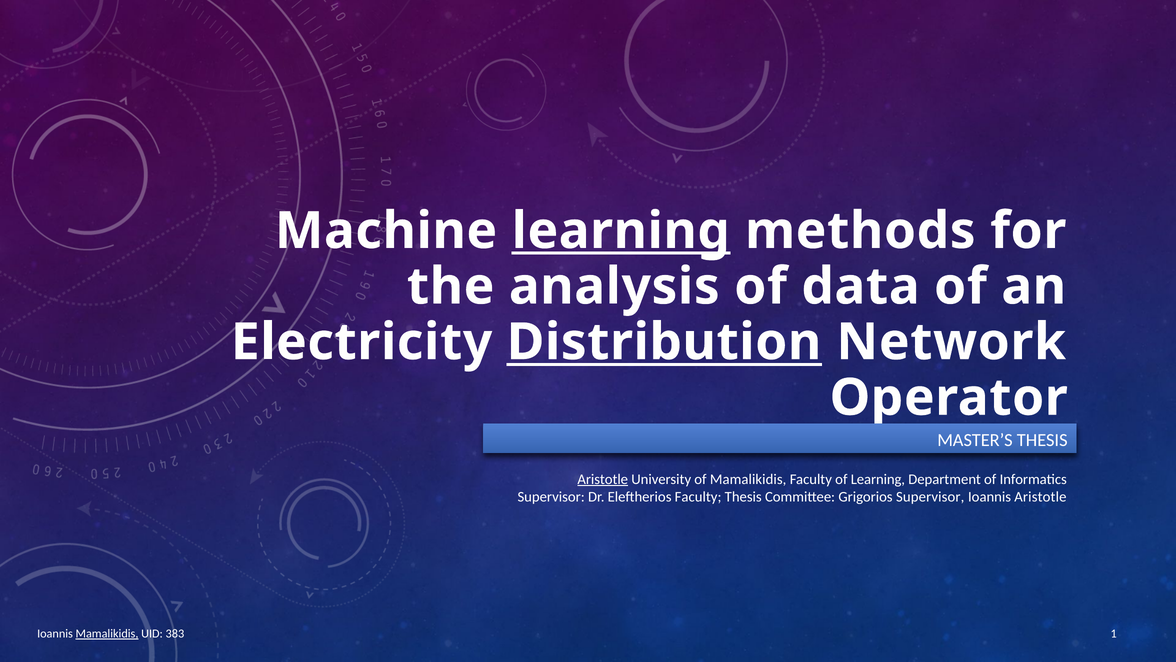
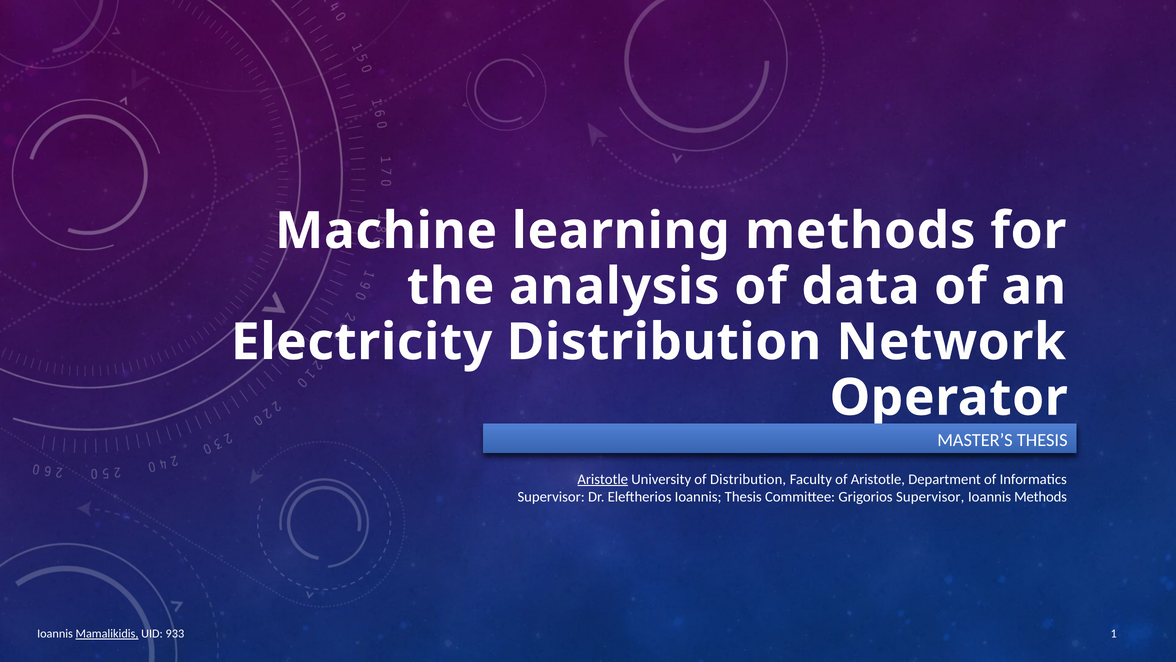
learning at (621, 231) underline: present -> none
Distribution at (664, 342) underline: present -> none
of Mamalikidis: Mamalikidis -> Distribution
of Learning: Learning -> Aristotle
Eleftherios Faculty: Faculty -> Ioannis
Ioannis Aristotle: Aristotle -> Methods
383: 383 -> 933
